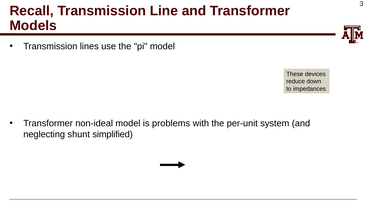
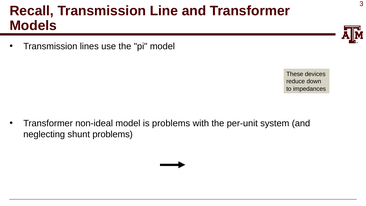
shunt simplified: simplified -> problems
